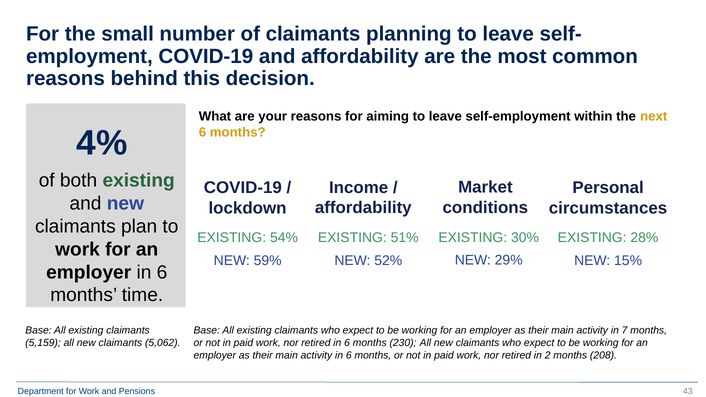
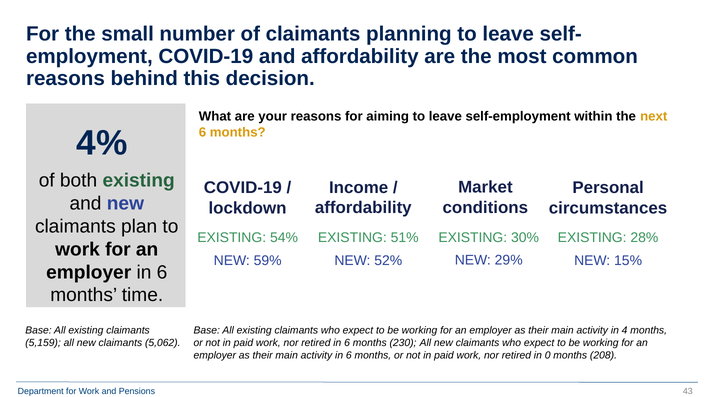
7: 7 -> 4
2: 2 -> 0
